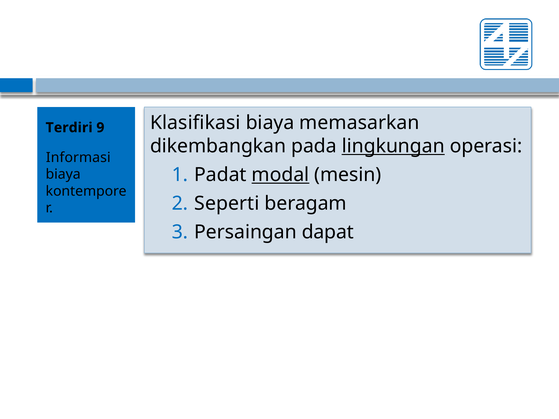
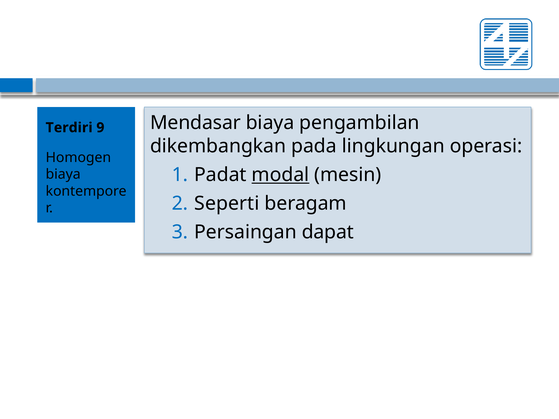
Klasifikasi: Klasifikasi -> Mendasar
memasarkan: memasarkan -> pengambilan
lingkungan underline: present -> none
Informasi: Informasi -> Homogen
